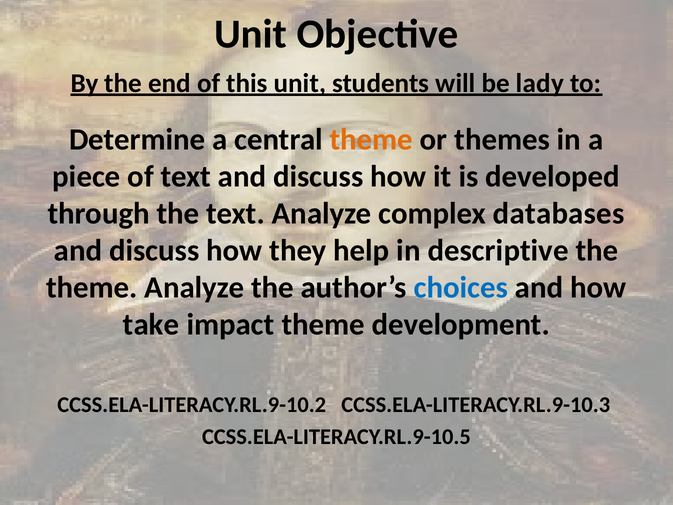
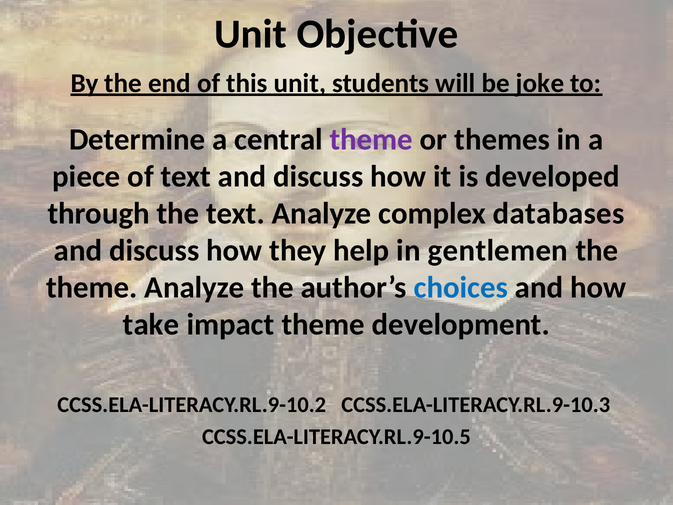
lady: lady -> joke
theme at (371, 140) colour: orange -> purple
descriptive: descriptive -> gentlemen
